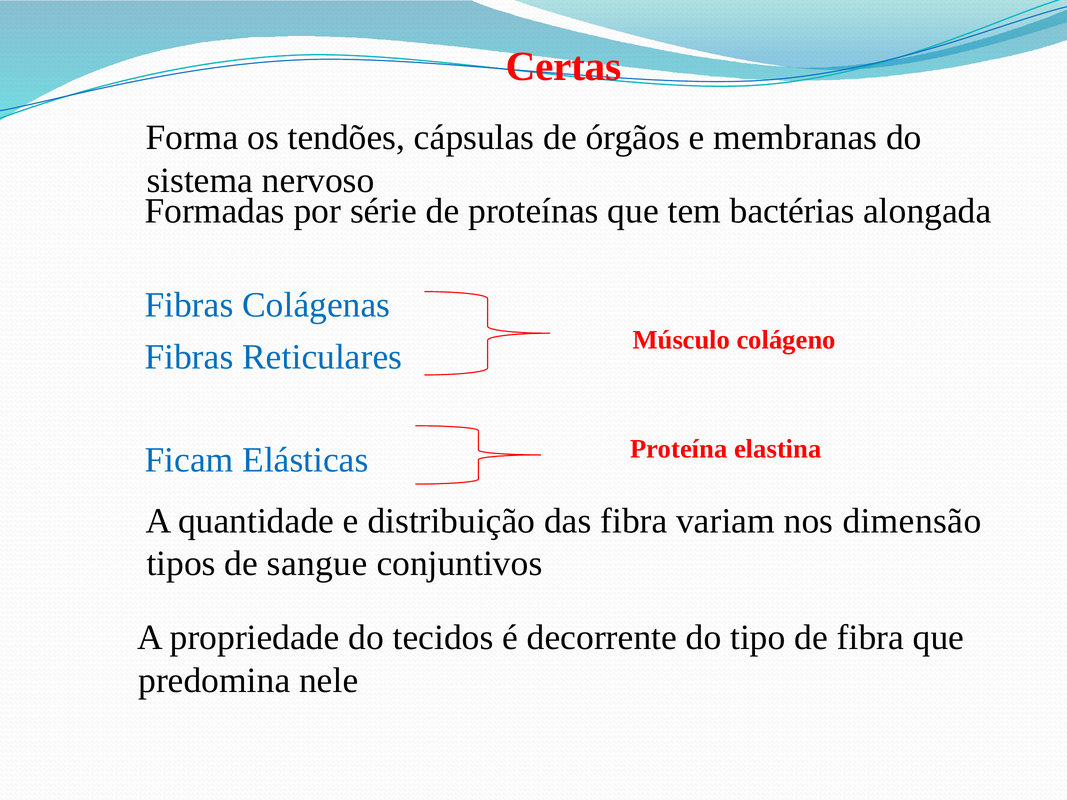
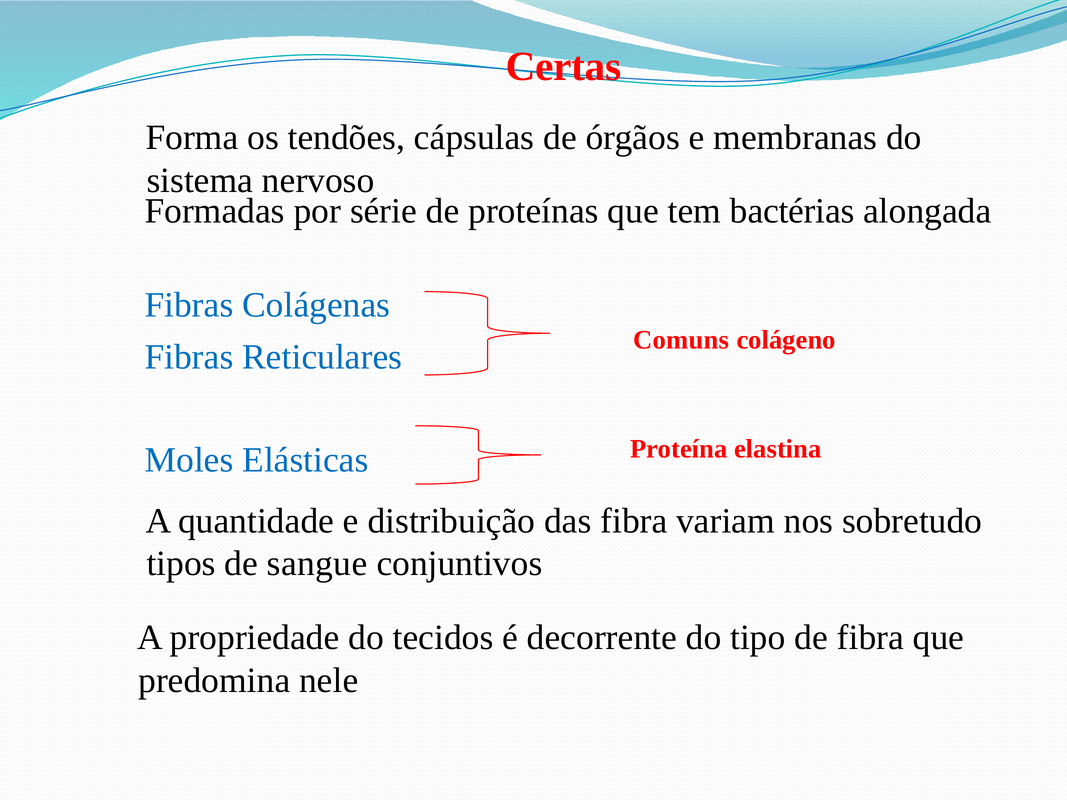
Músculo: Músculo -> Comuns
Ficam: Ficam -> Moles
dimensão: dimensão -> sobretudo
